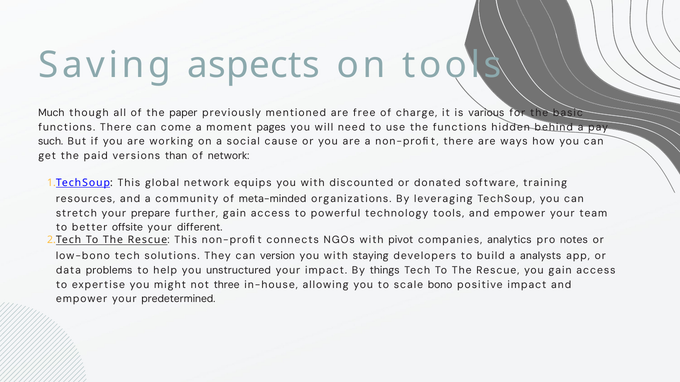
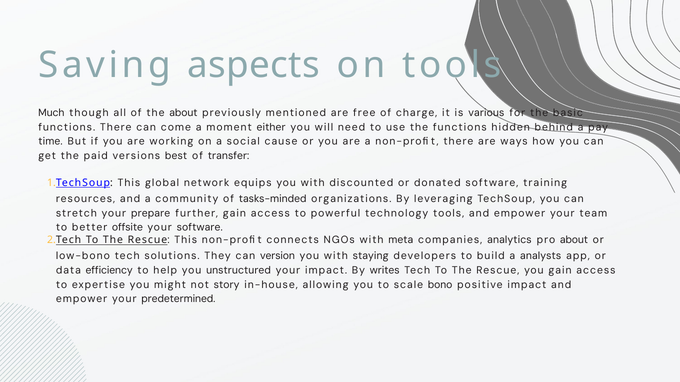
the paper: paper -> about
pages: pages -> either
such: such -> time
than: than -> best
of network: network -> transfer
meta-minded: meta-minded -> tasks-minded
your different: different -> software
pivot: pivot -> meta
pro notes: notes -> about
problems: problems -> efficiency
things: things -> writes
three: three -> story
